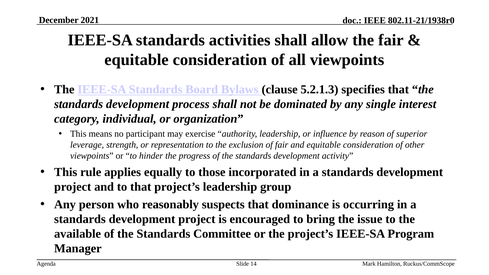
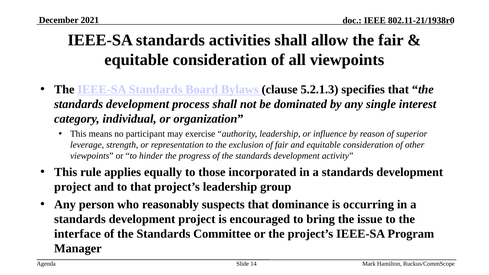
available: available -> interface
